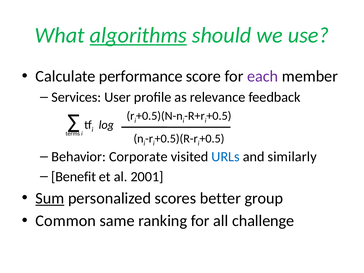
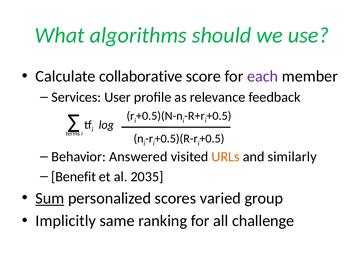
algorithms underline: present -> none
performance: performance -> collaborative
Corporate: Corporate -> Answered
URLs colour: blue -> orange
2001: 2001 -> 2035
better: better -> varied
Common: Common -> Implicitly
